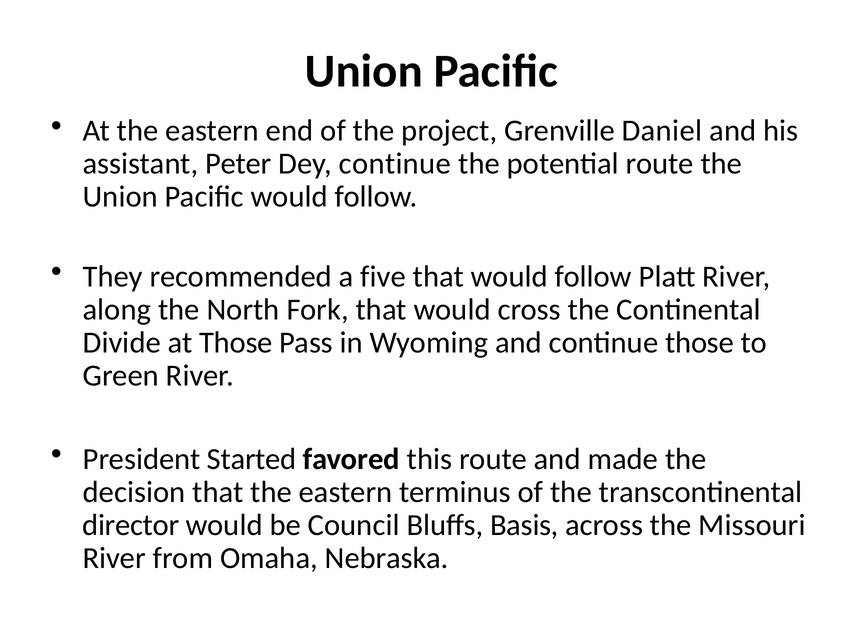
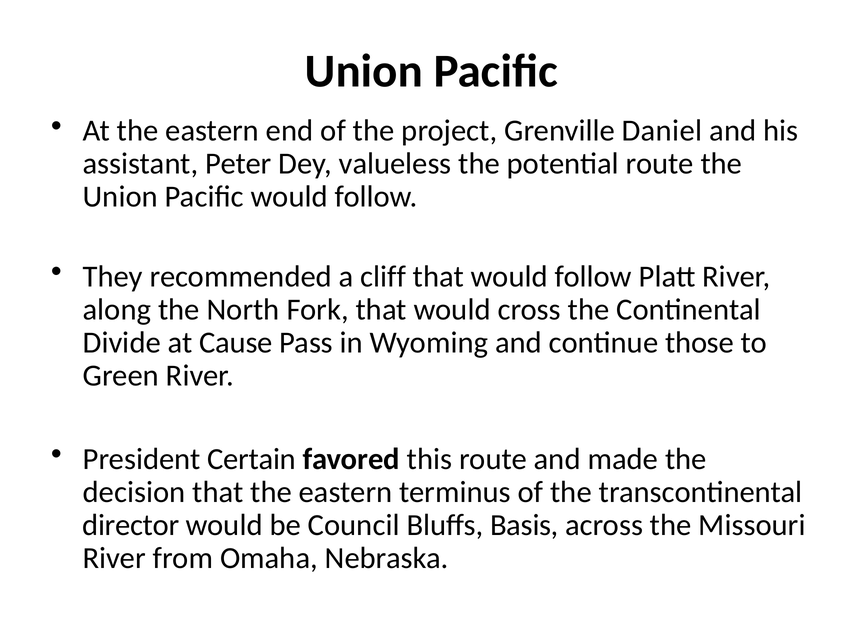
Dey continue: continue -> valueless
five: five -> cliff
at Those: Those -> Cause
Started: Started -> Certain
